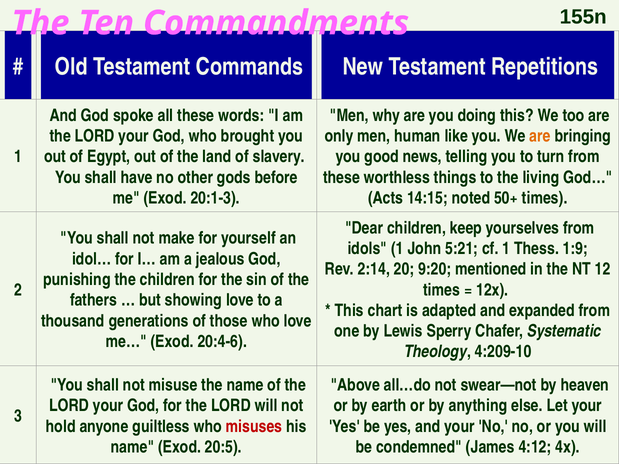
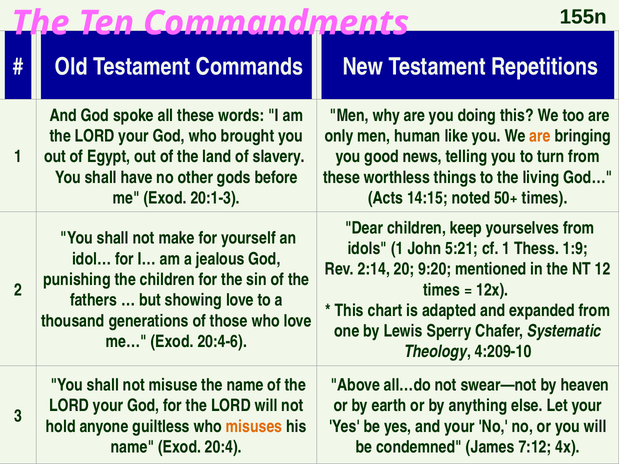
misuses colour: red -> orange
20:5: 20:5 -> 20:4
4:12: 4:12 -> 7:12
